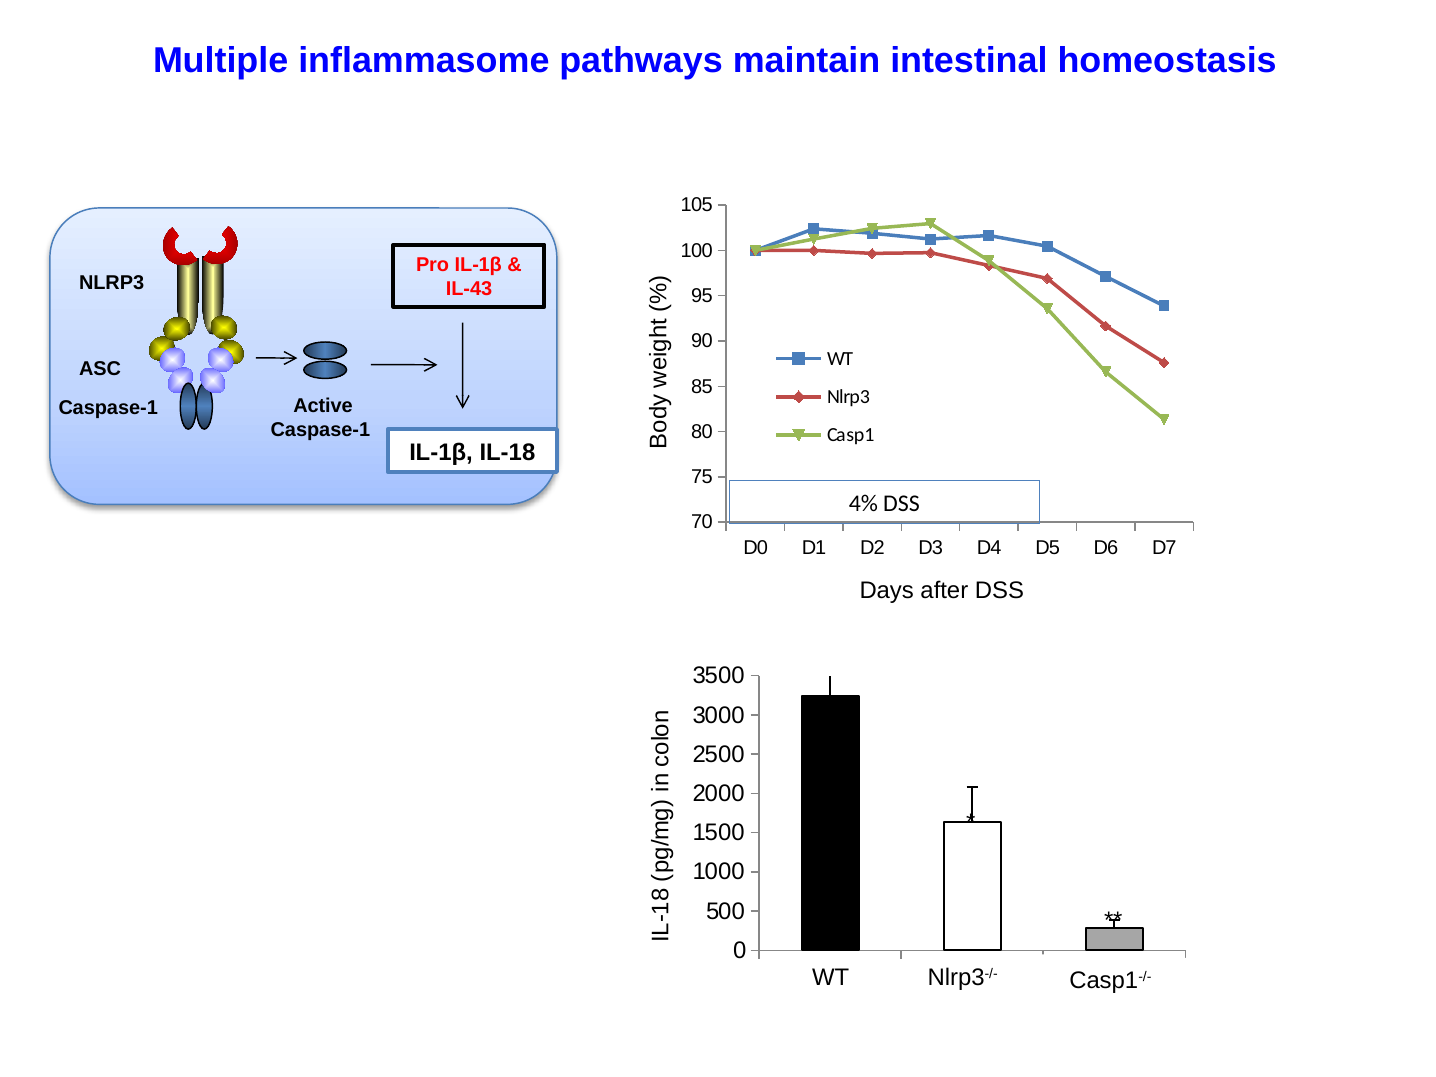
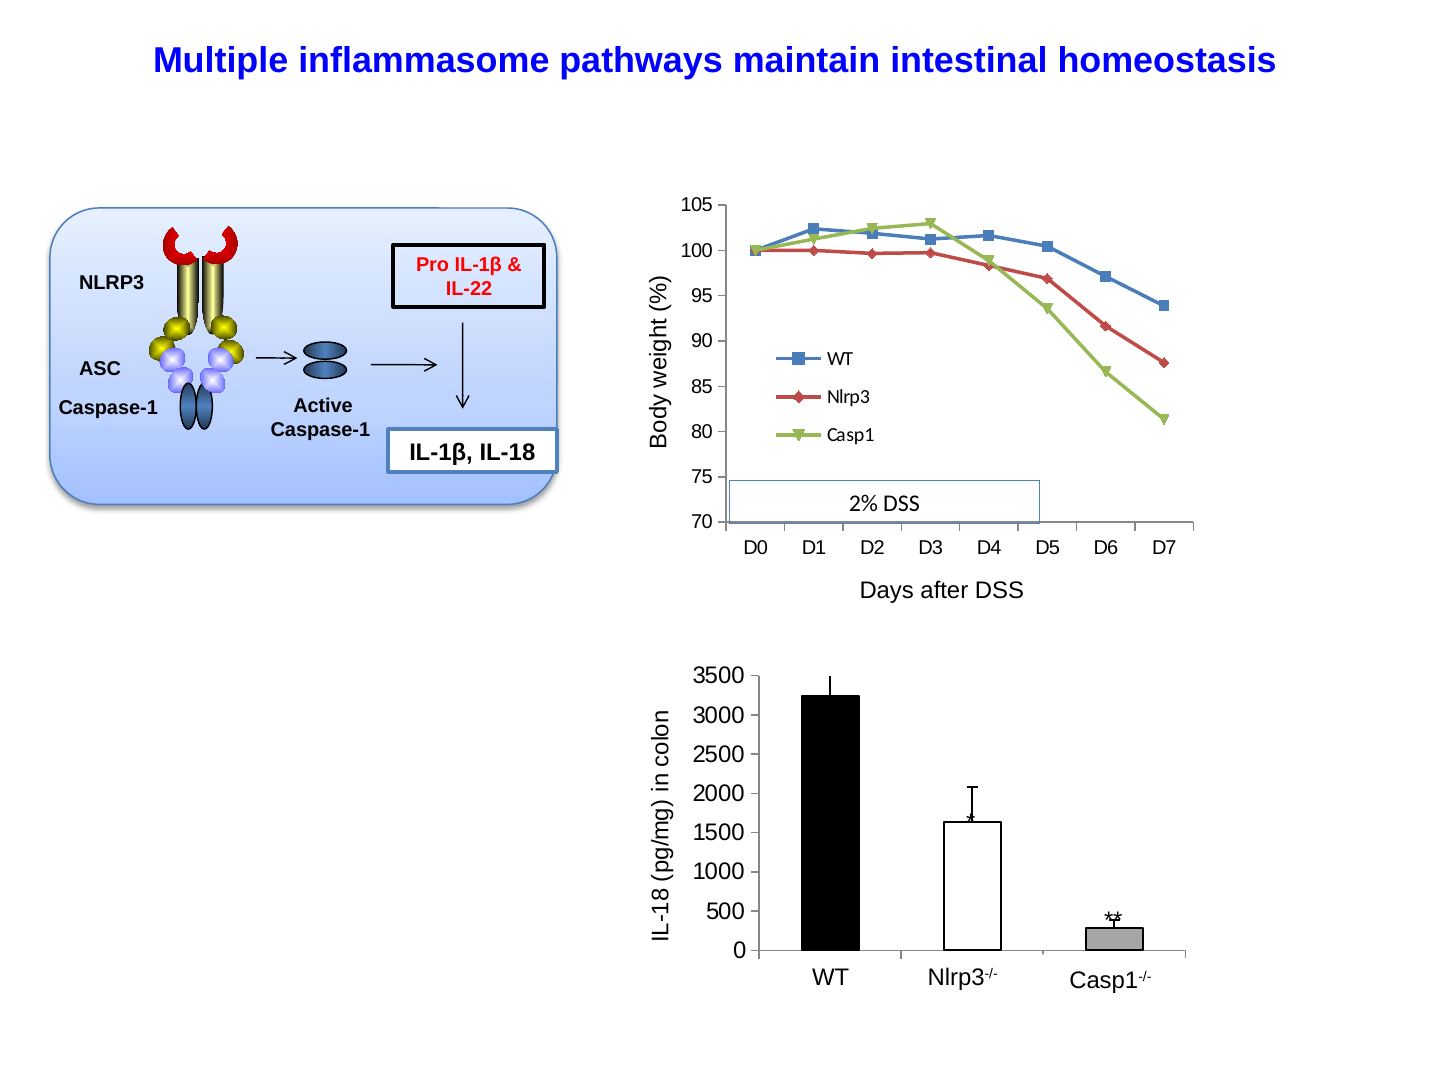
IL-43: IL-43 -> IL-22
4%: 4% -> 2%
